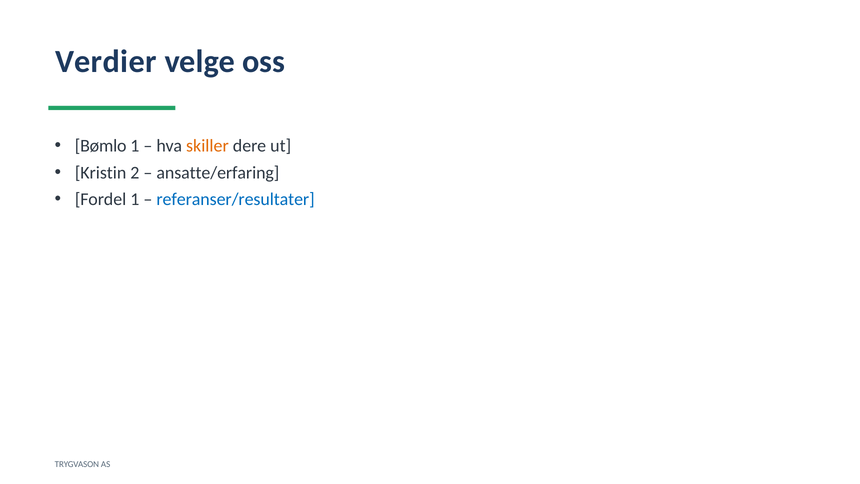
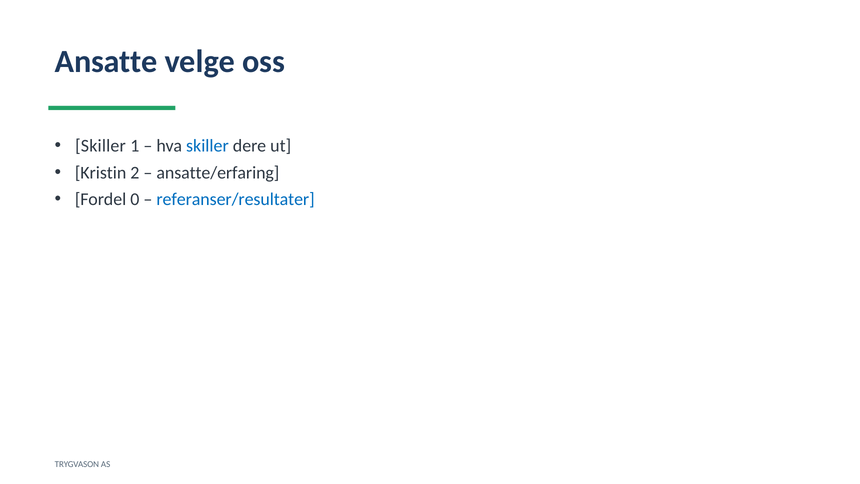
Verdier: Verdier -> Ansatte
Bømlo at (101, 146): Bømlo -> Skiller
skiller at (207, 146) colour: orange -> blue
Fordel 1: 1 -> 0
